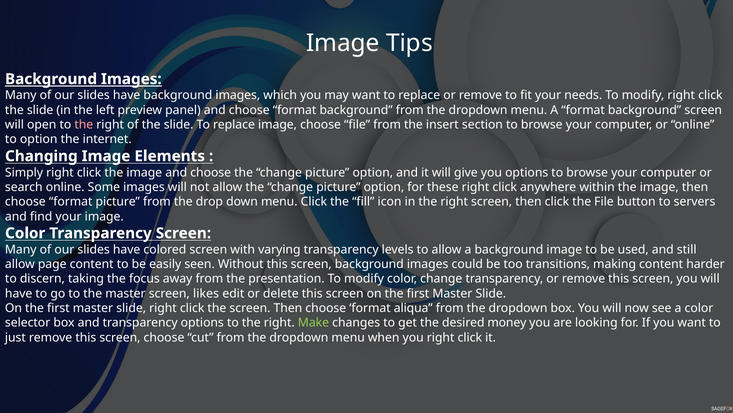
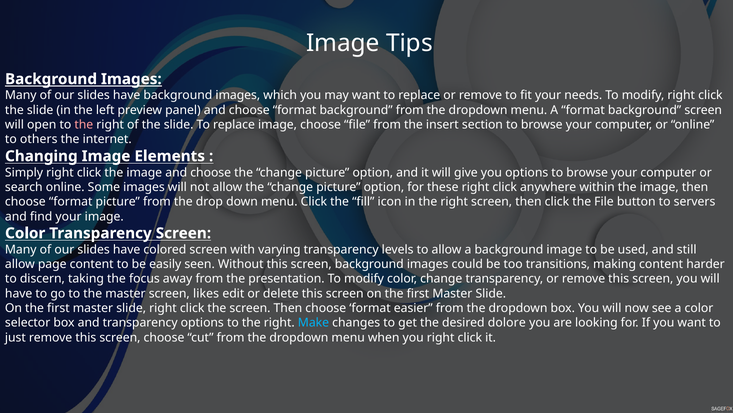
to option: option -> others
aliqua: aliqua -> easier
Make colour: light green -> light blue
money: money -> dolore
